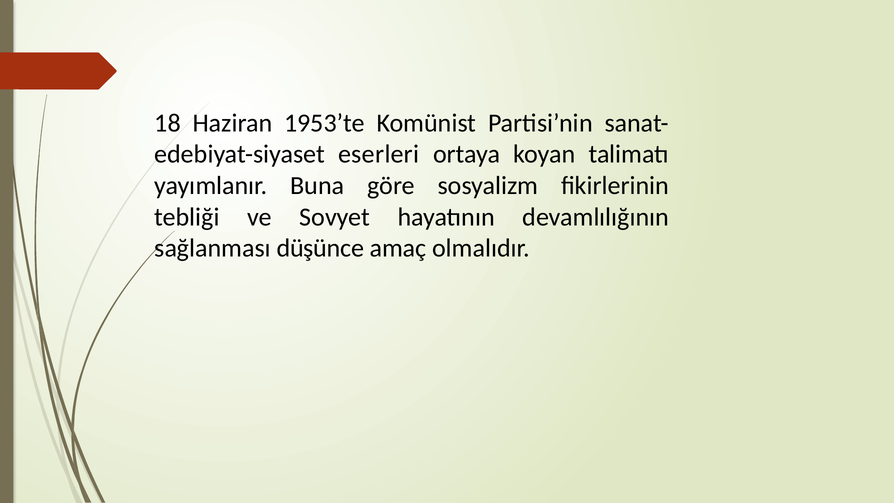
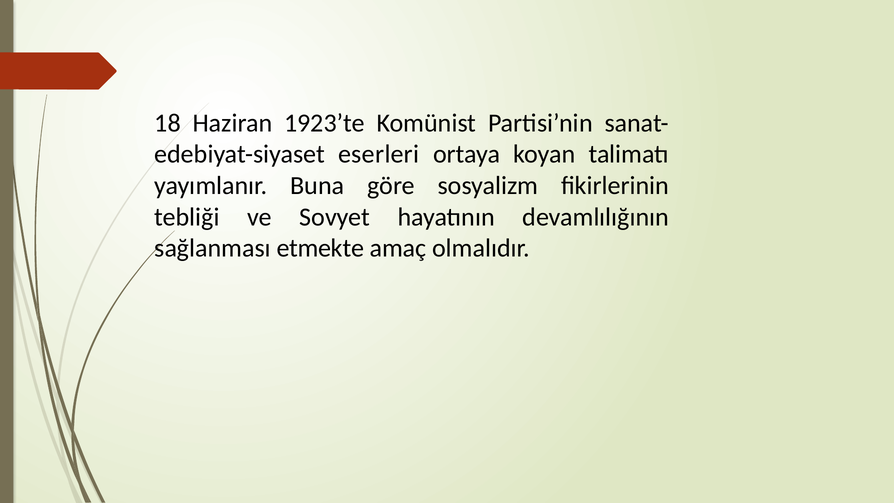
1953’te: 1953’te -> 1923’te
düşünce: düşünce -> etmekte
